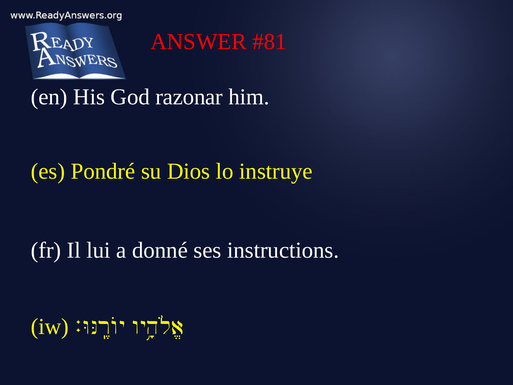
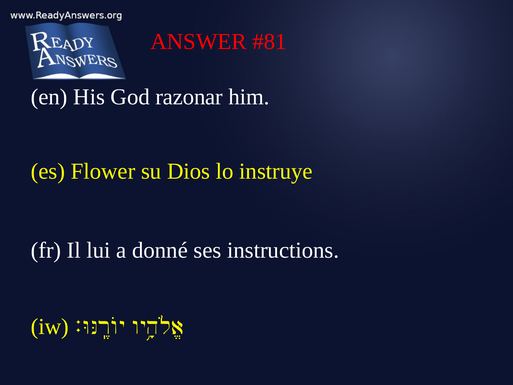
Pondré: Pondré -> Flower
